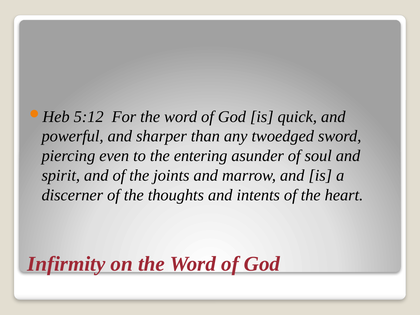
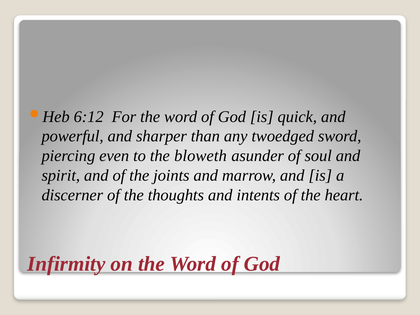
5:12: 5:12 -> 6:12
entering: entering -> bloweth
